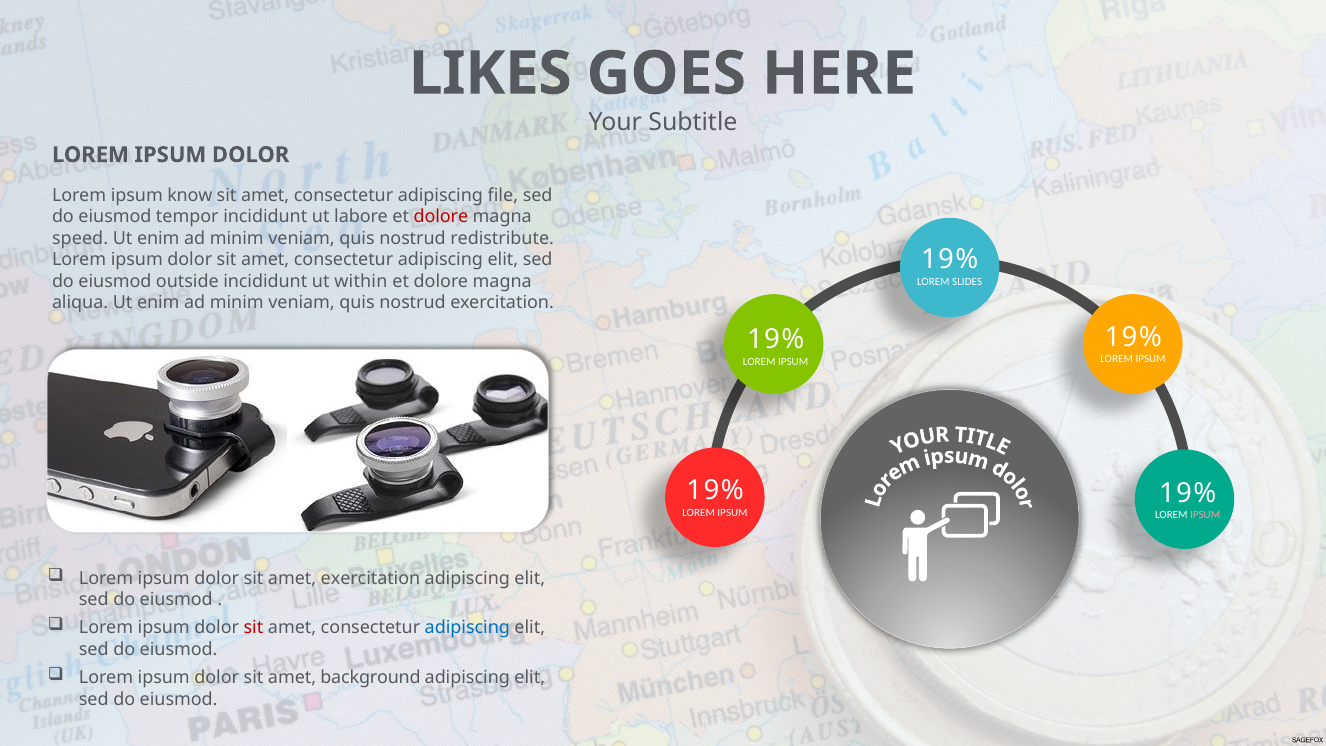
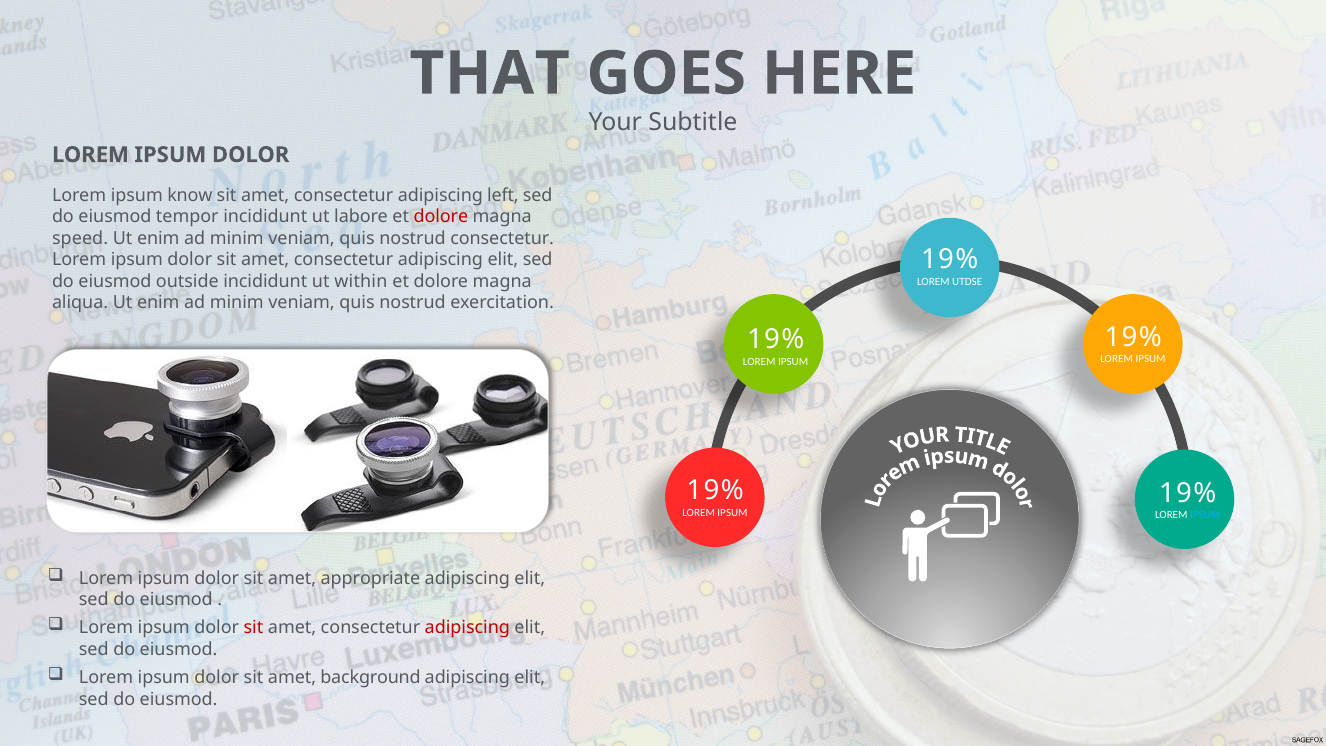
LIKES: LIKES -> THAT
file: file -> left
nostrud redistribute: redistribute -> consectetur
SLIDES: SLIDES -> UTDSE
IPSUM at (1205, 515) colour: pink -> light blue
amet exercitation: exercitation -> appropriate
adipiscing at (467, 628) colour: blue -> red
